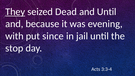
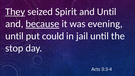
Dead: Dead -> Spirit
because underline: none -> present
with at (14, 36): with -> until
since: since -> could
